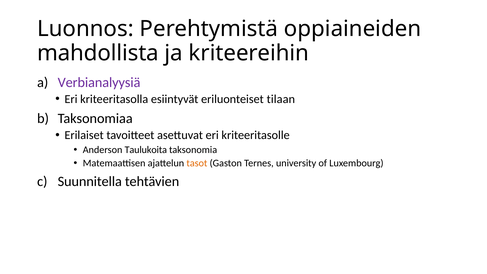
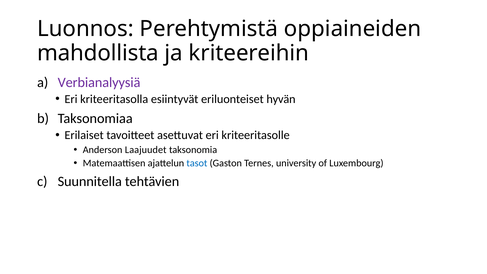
tilaan: tilaan -> hyvän
Taulukoita: Taulukoita -> Laajuudet
tasot colour: orange -> blue
